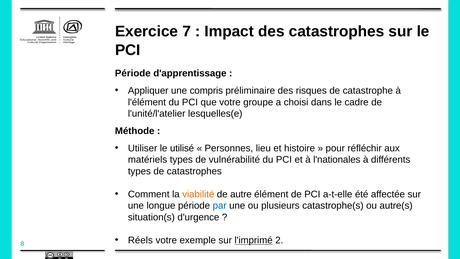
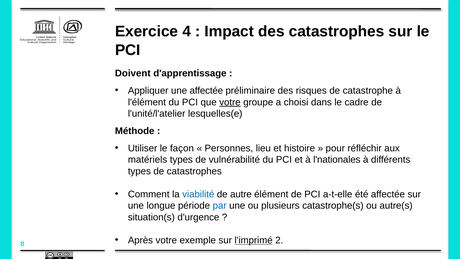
7: 7 -> 4
Période at (133, 73): Période -> Doivent
une compris: compris -> affectée
votre at (230, 102) underline: none -> present
utilisé: utilisé -> façon
viabilité colour: orange -> blue
Réels: Réels -> Après
